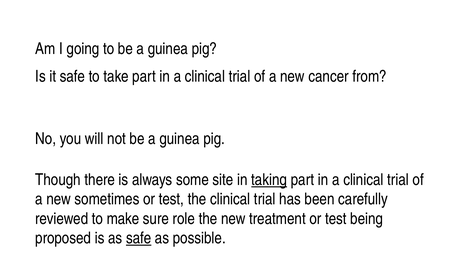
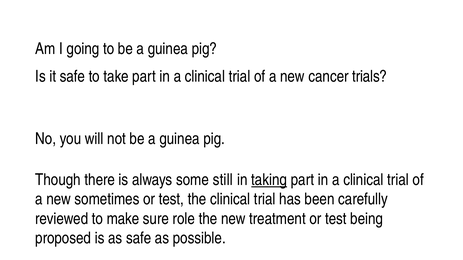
from: from -> trials
site: site -> still
safe at (139, 238) underline: present -> none
